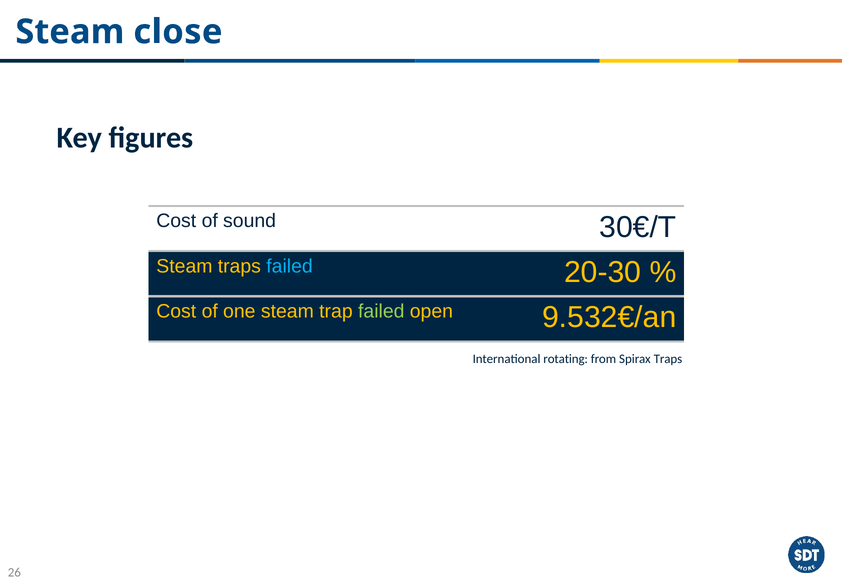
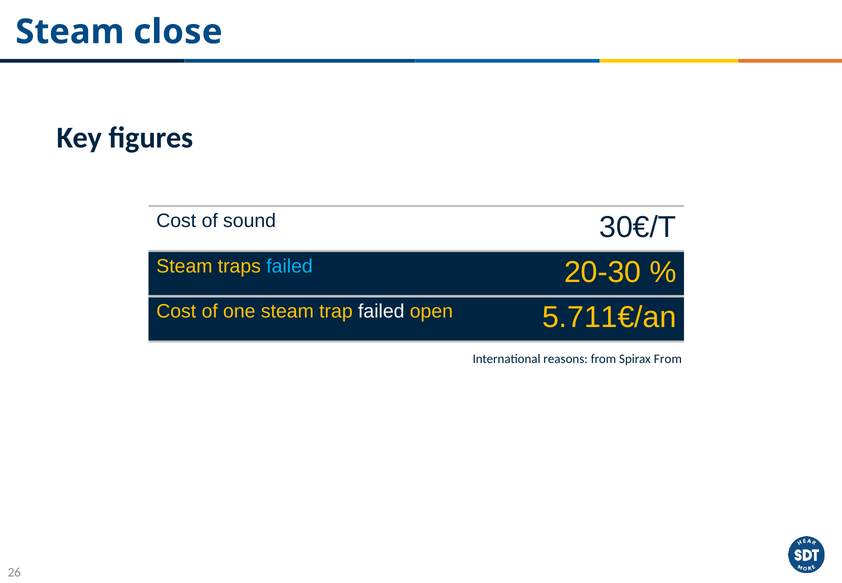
failed at (381, 311) colour: light green -> white
9.532€/an: 9.532€/an -> 5.711€/an
rotating: rotating -> reasons
Spirax Traps: Traps -> From
